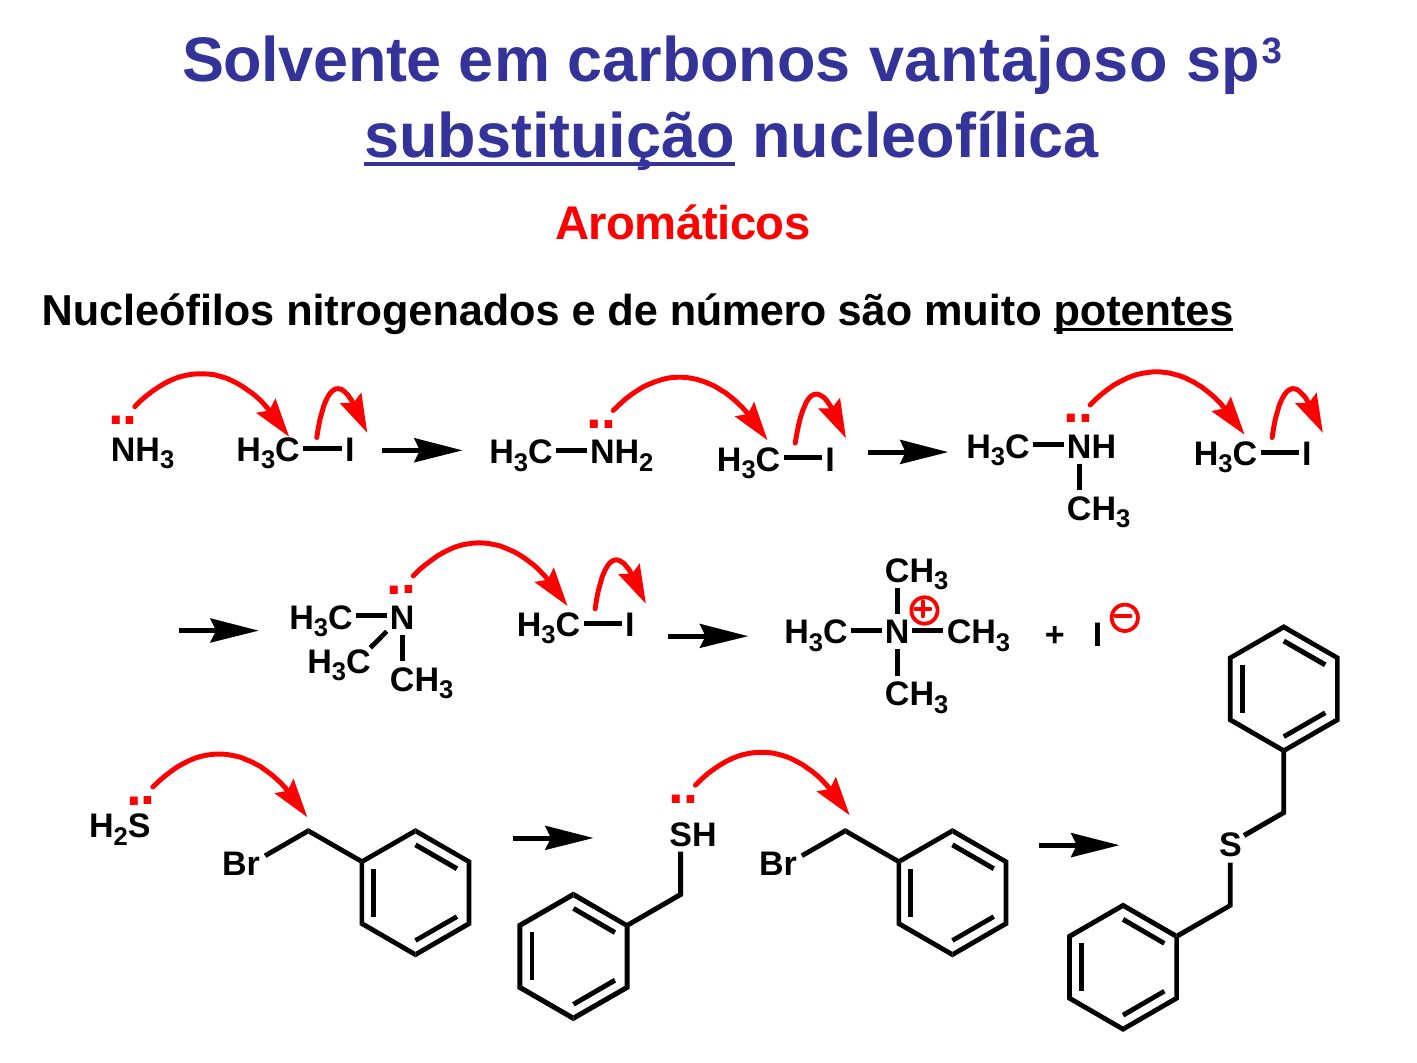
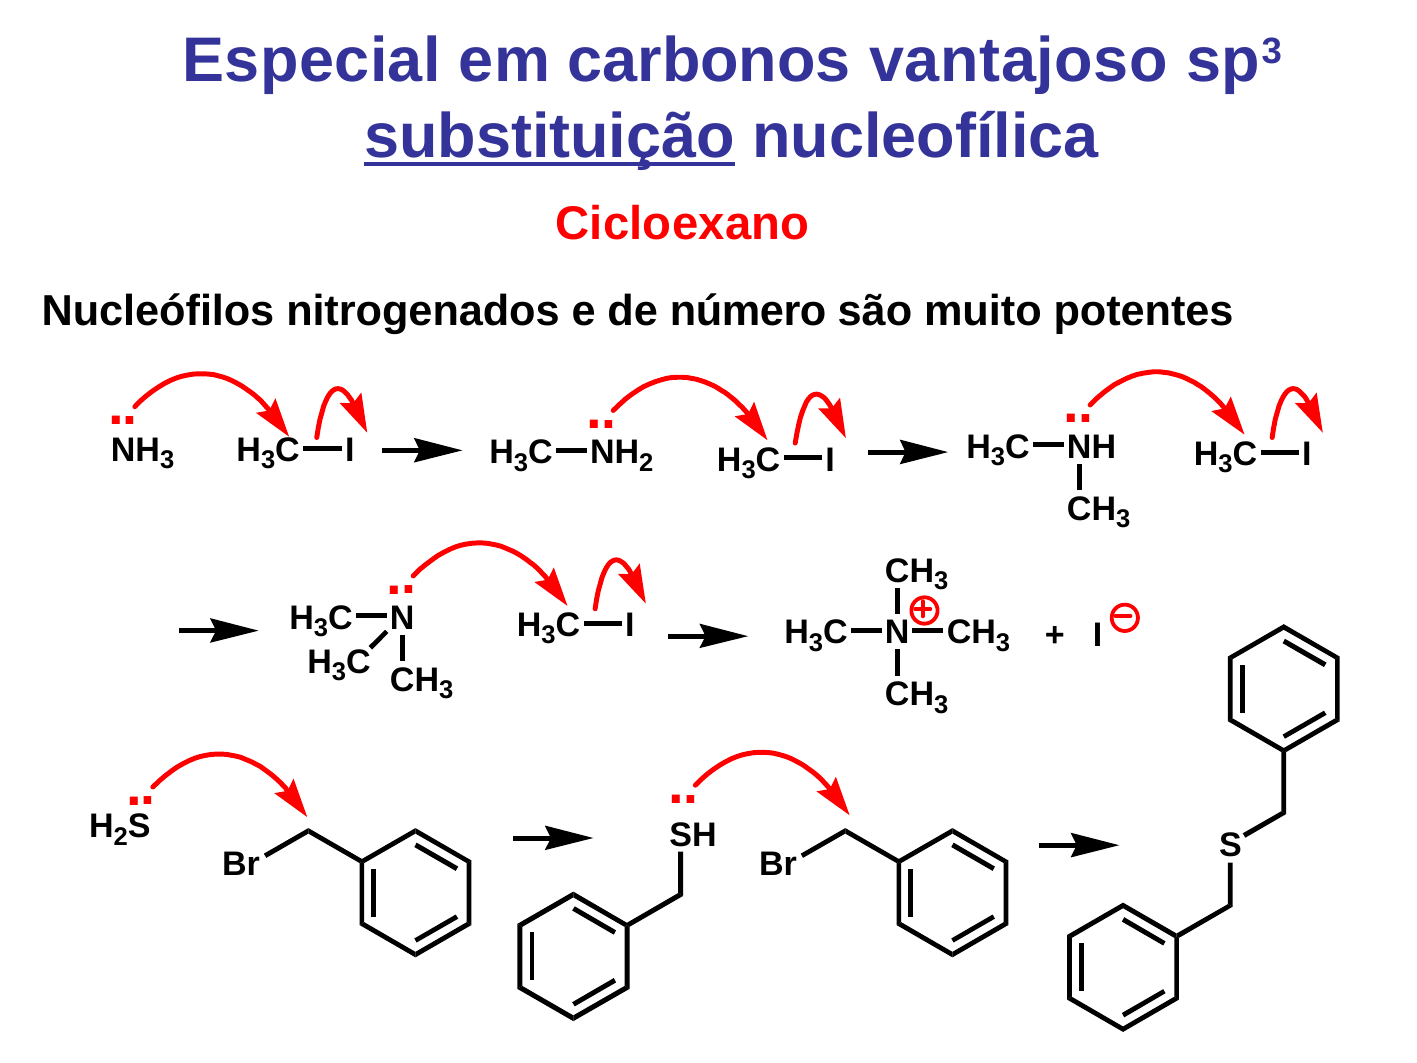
Solvente: Solvente -> Especial
Aromáticos: Aromáticos -> Cicloexano
potentes underline: present -> none
